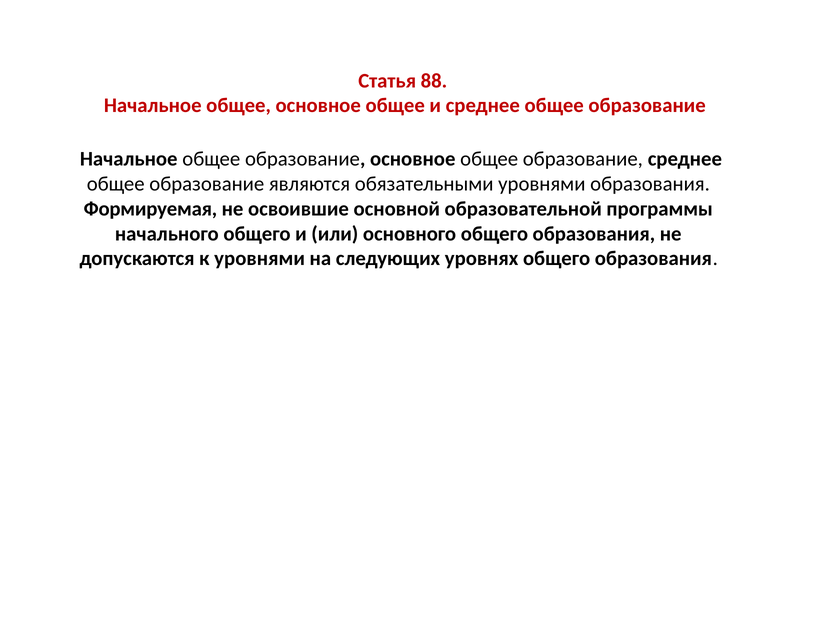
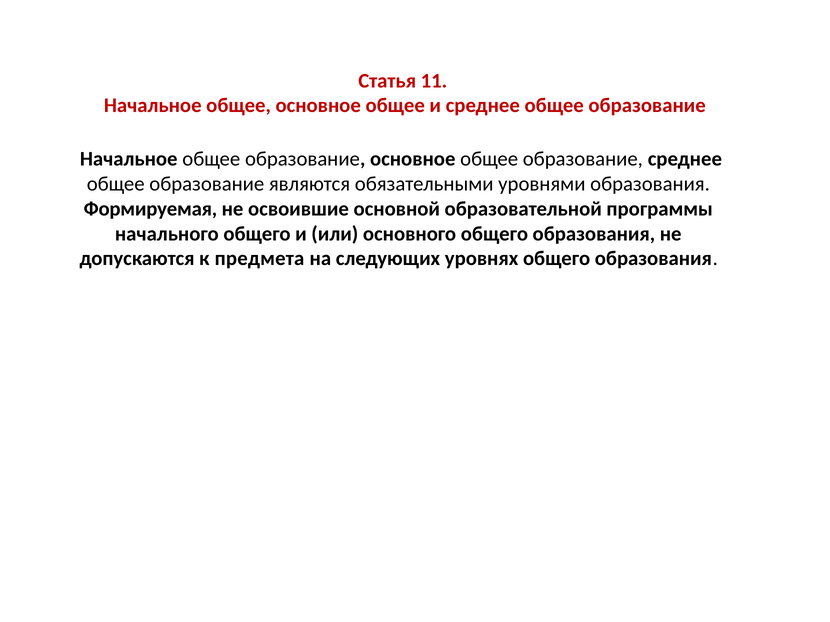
88: 88 -> 11
к уровнями: уровнями -> предмета
